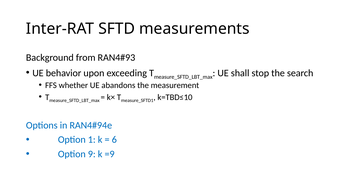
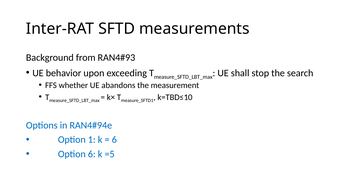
Option 9: 9 -> 6
=9: =9 -> =5
